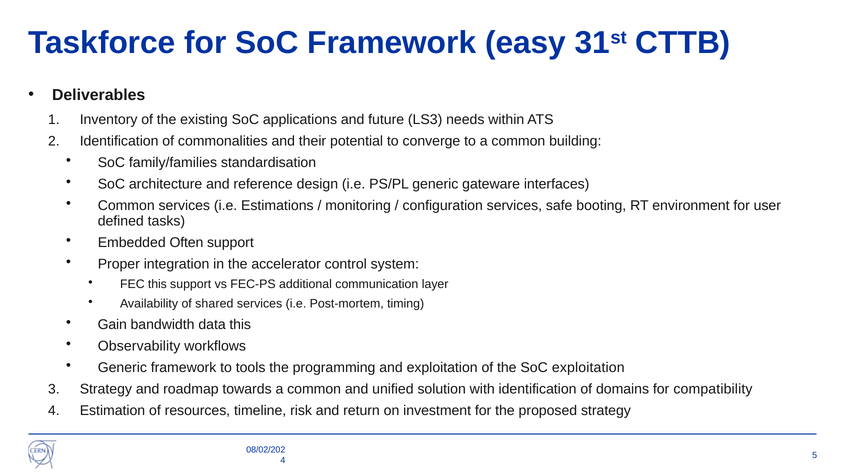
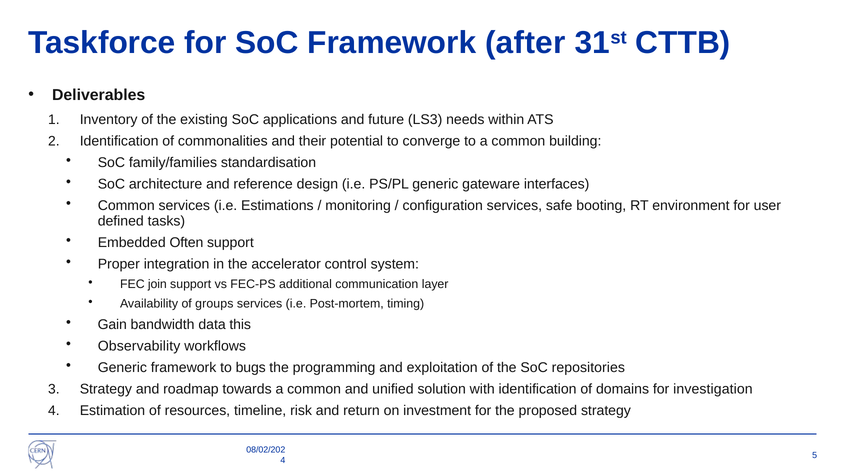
easy: easy -> after
FEC this: this -> join
shared: shared -> groups
tools: tools -> bugs
SoC exploitation: exploitation -> repositories
compatibility: compatibility -> investigation
